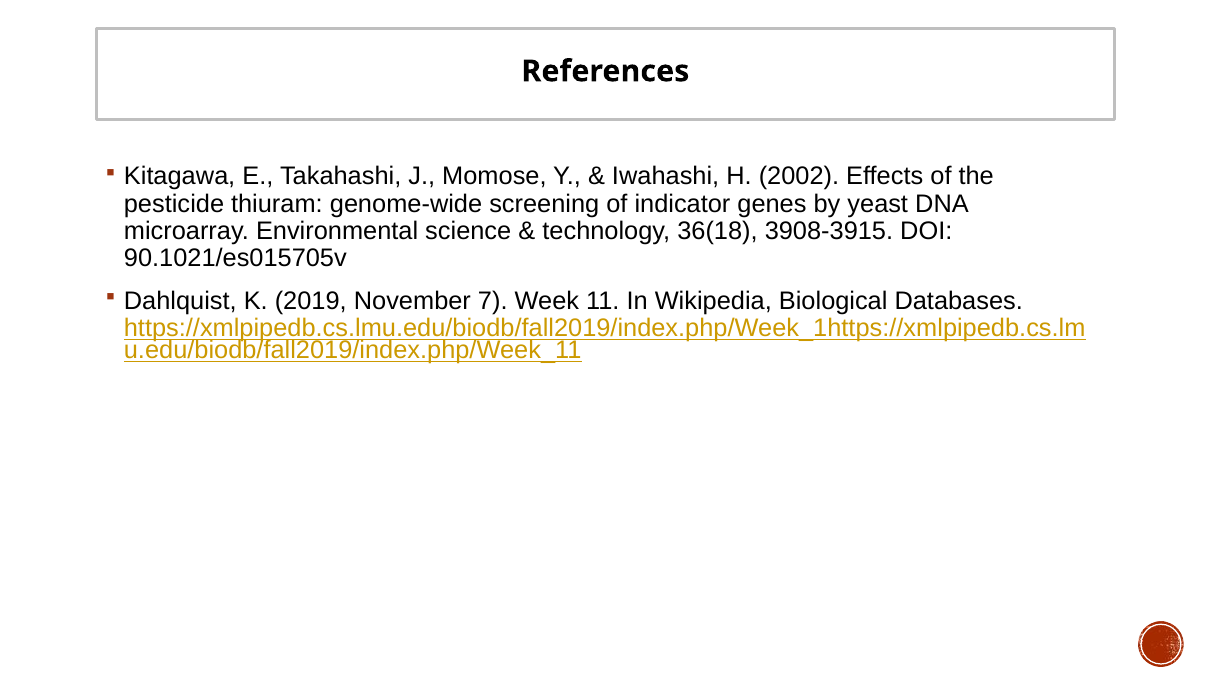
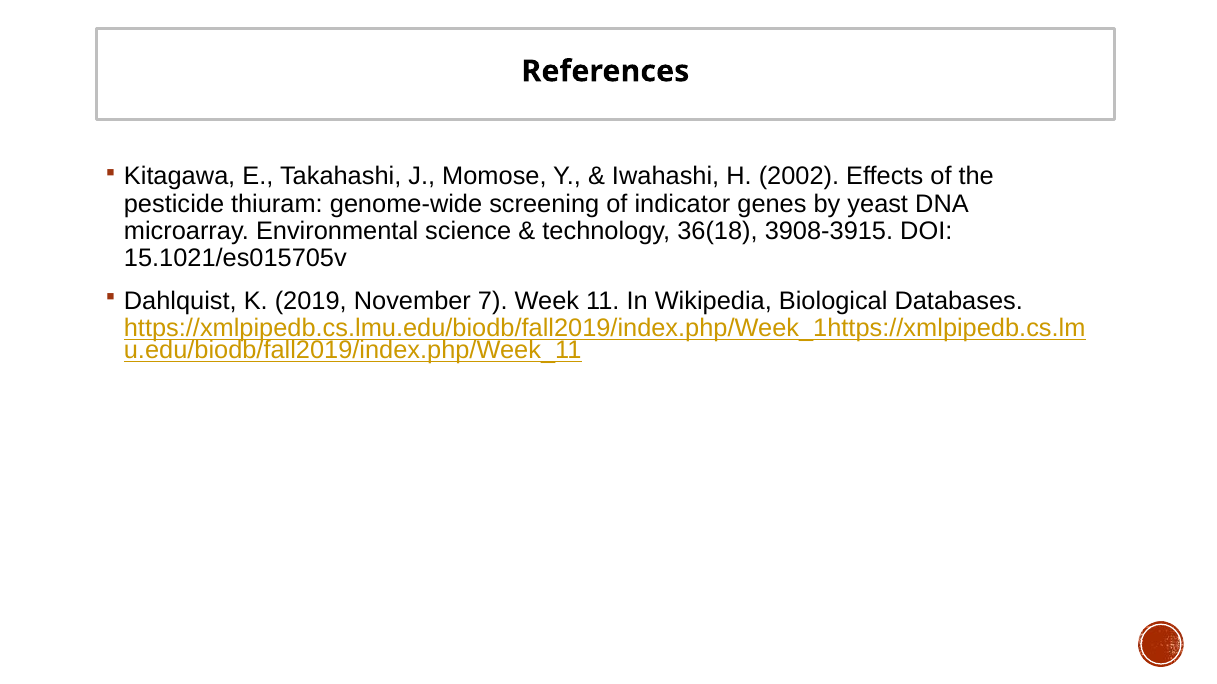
90.1021/es015705v: 90.1021/es015705v -> 15.1021/es015705v
